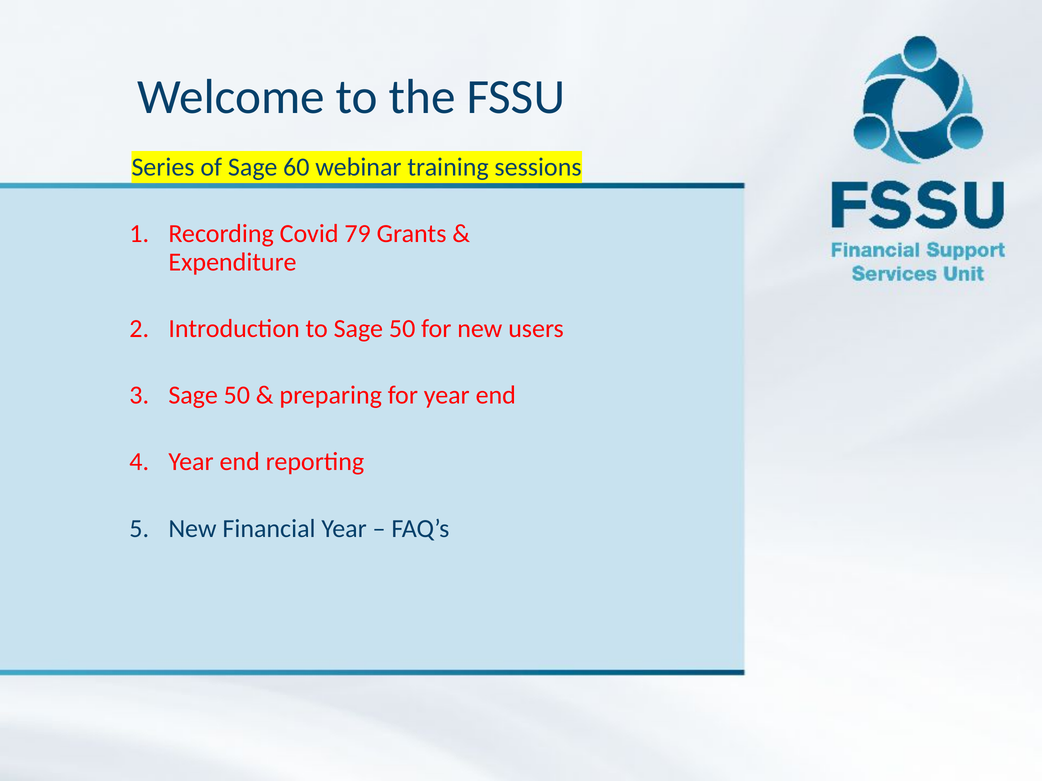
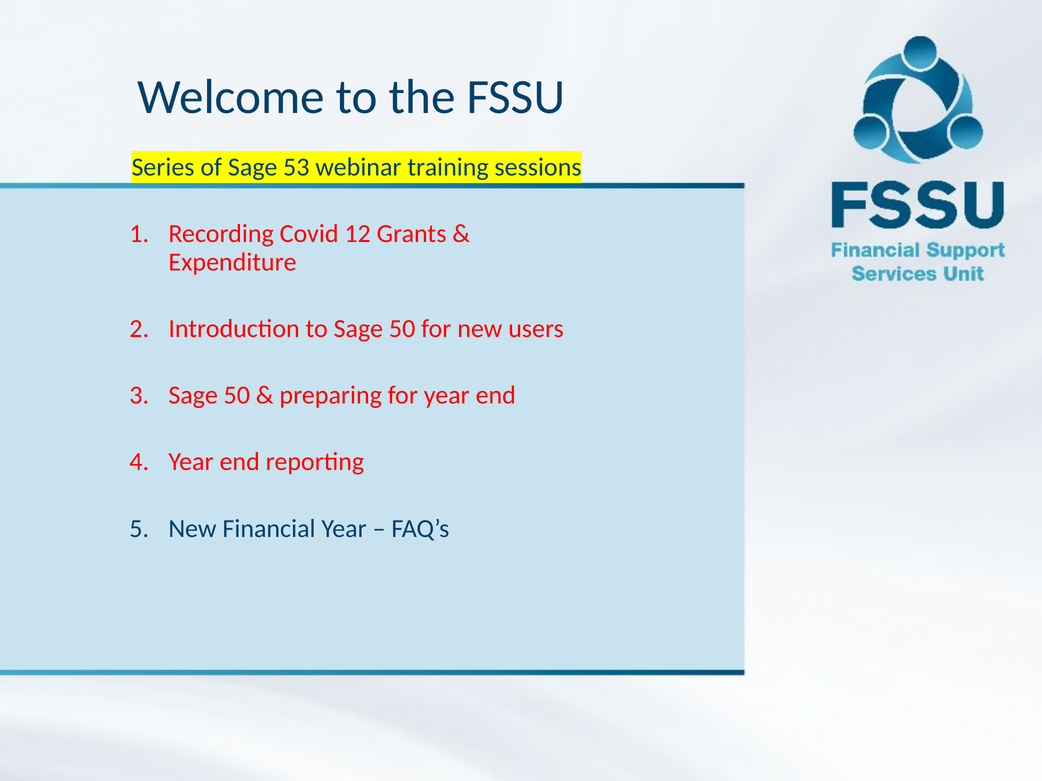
60: 60 -> 53
79: 79 -> 12
